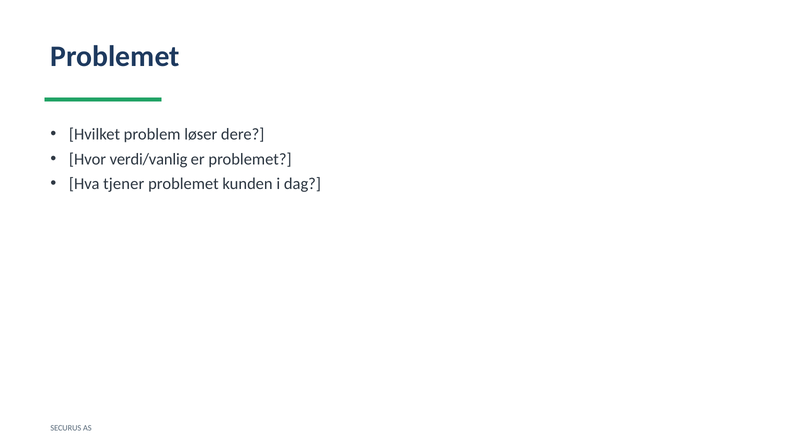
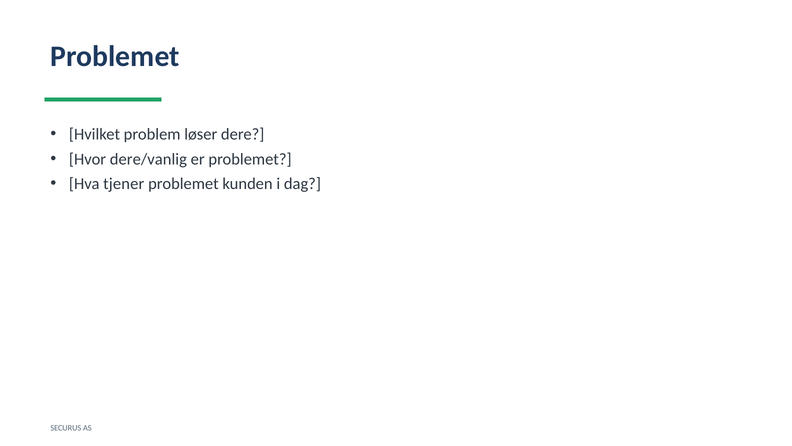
verdi/vanlig: verdi/vanlig -> dere/vanlig
